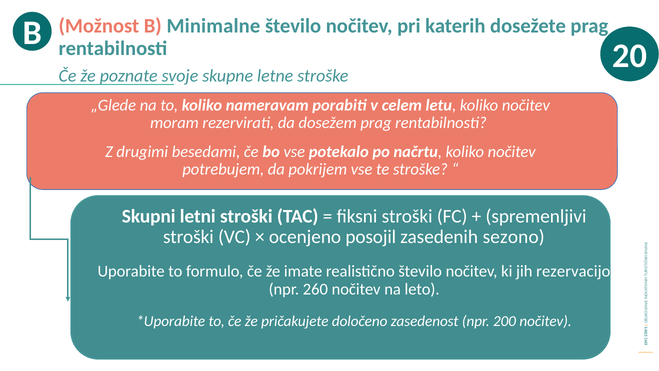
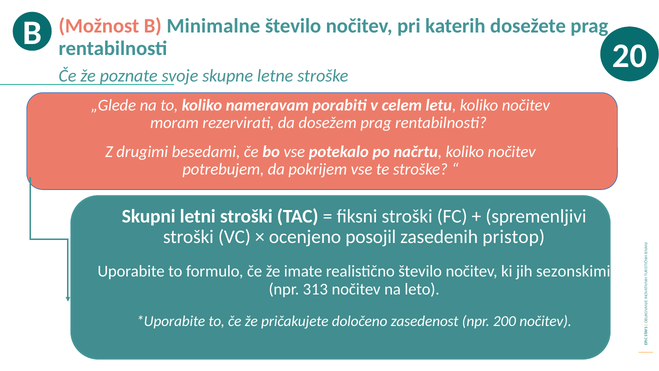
sezono: sezono -> pristop
rezervacijo: rezervacijo -> sezonskimi
260: 260 -> 313
